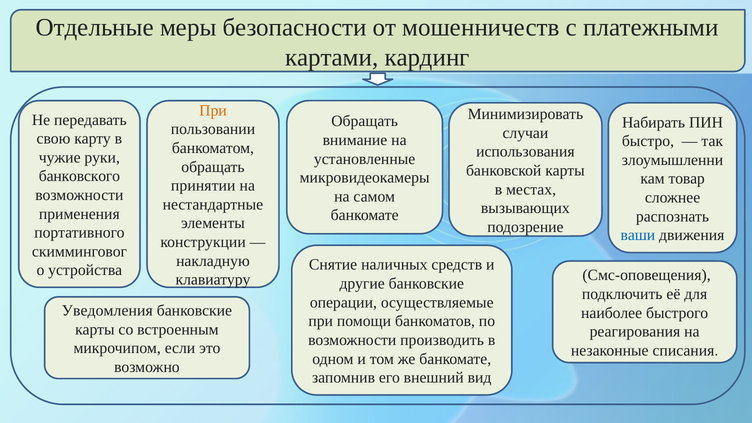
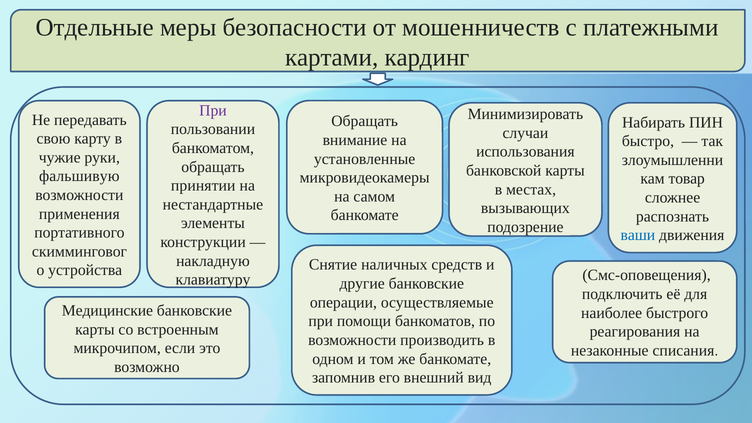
При at (213, 110) colour: orange -> purple
банковского: банковского -> фальшивую
Уведомления: Уведомления -> Медицинские
